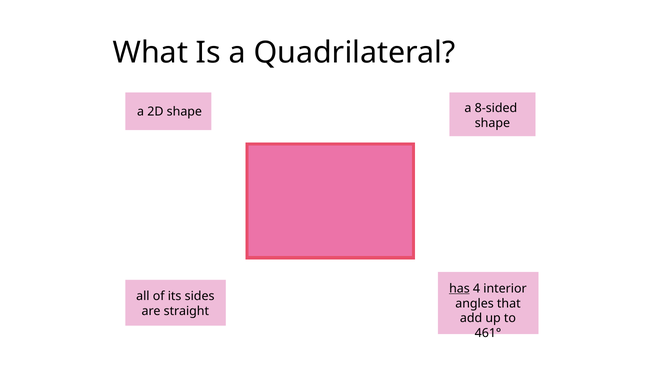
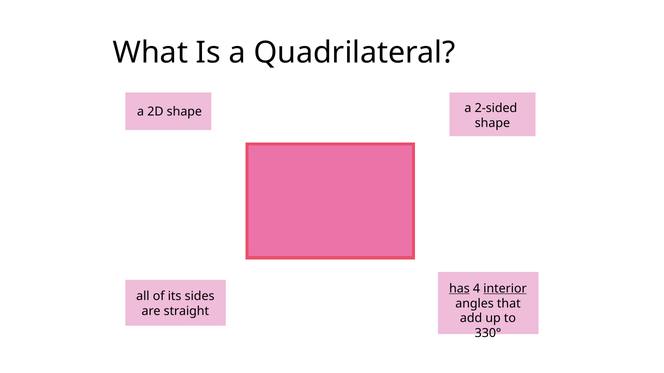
8-sided: 8-sided -> 2-sided
interior underline: none -> present
461°: 461° -> 330°
